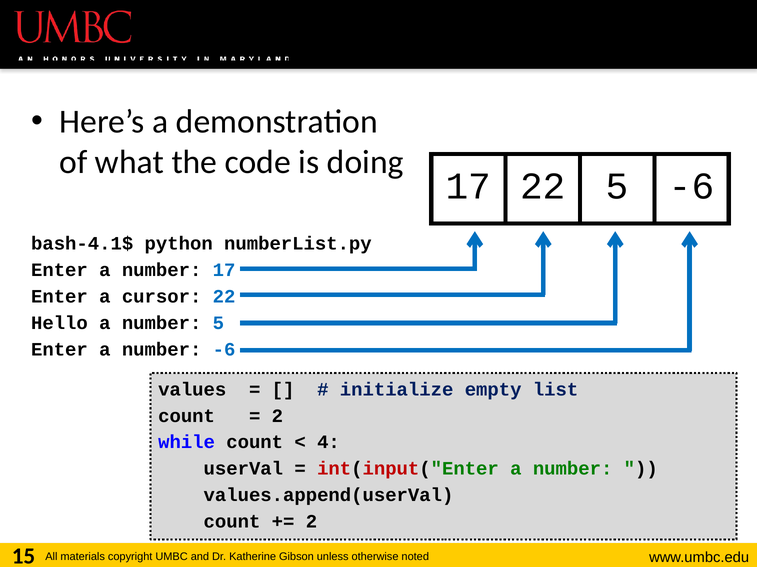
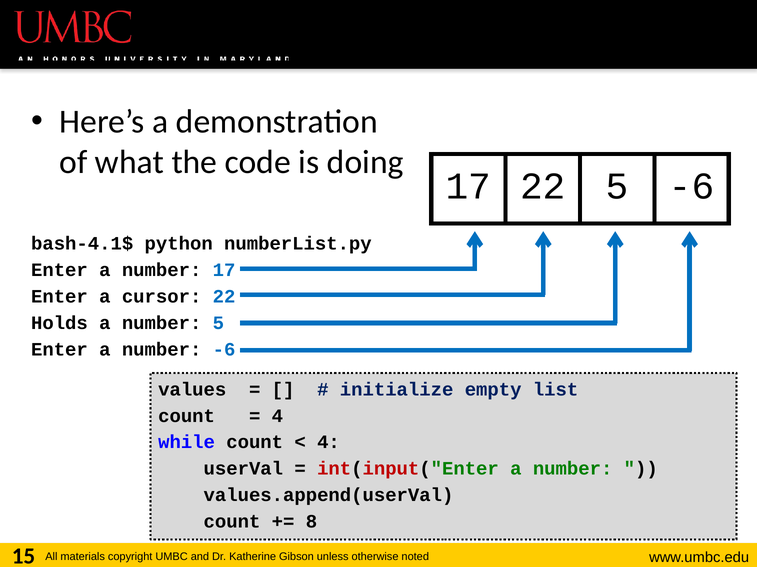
Hello: Hello -> Holds
2 at (277, 416): 2 -> 4
2 at (311, 522): 2 -> 8
